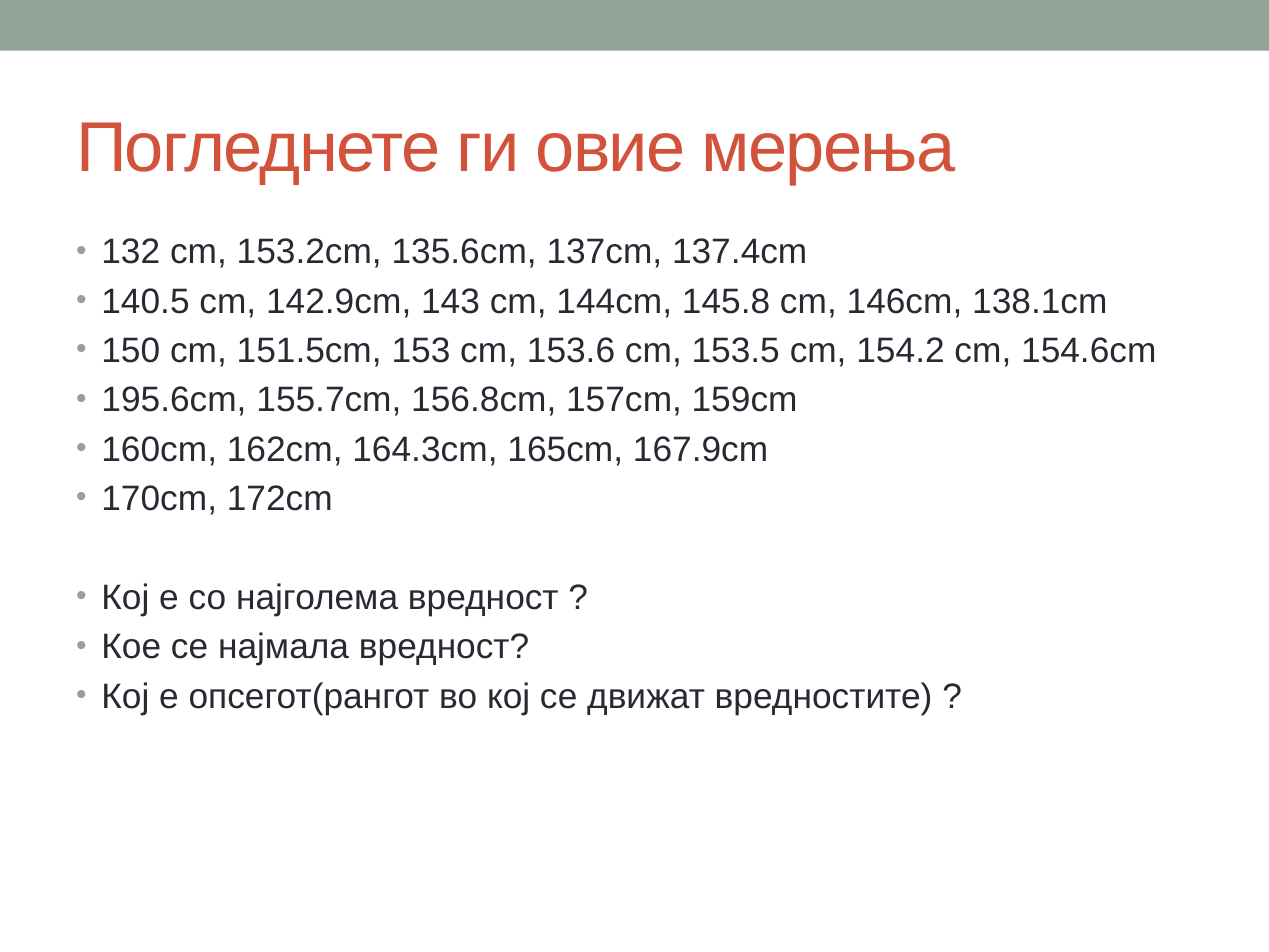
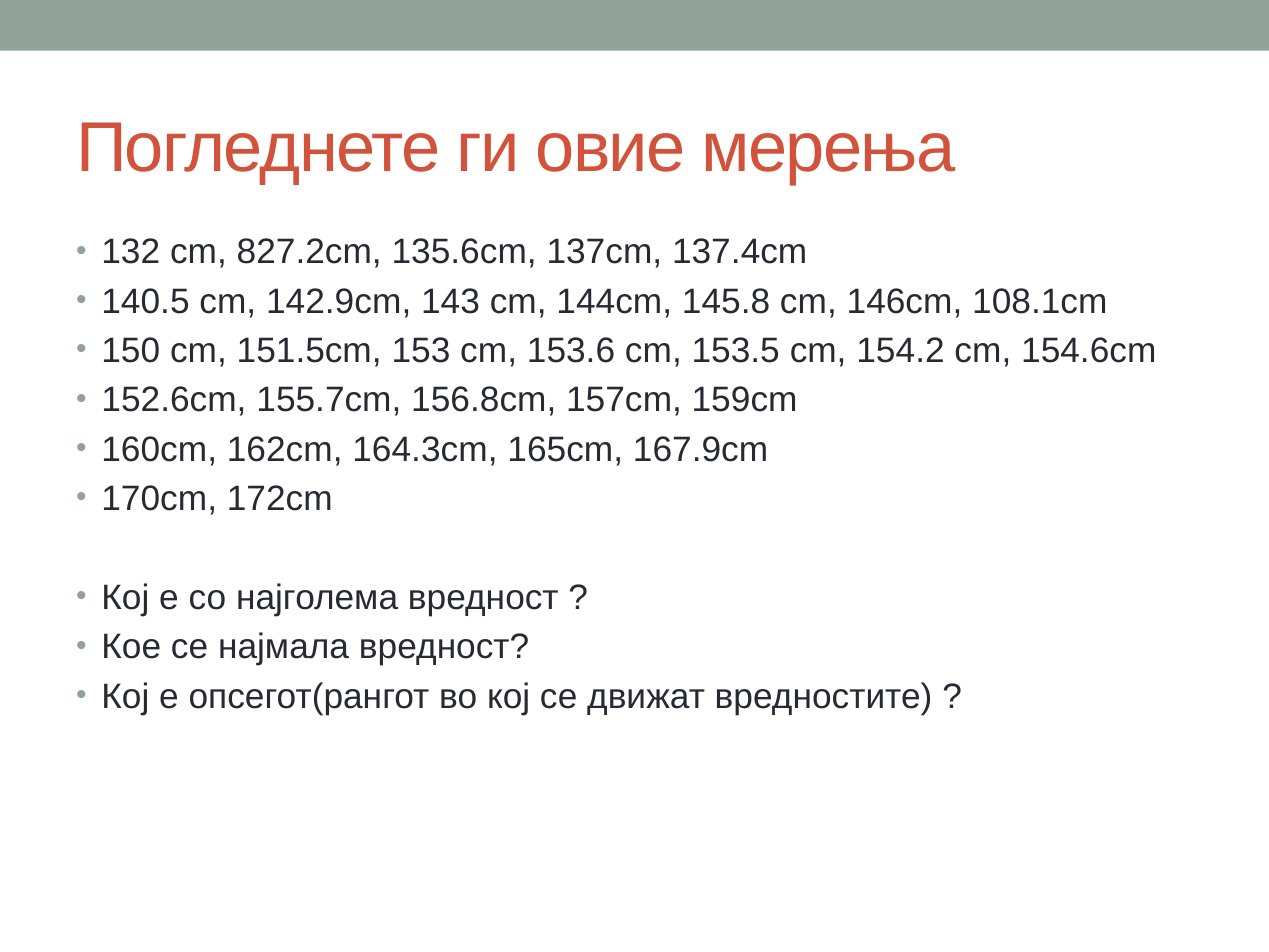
153.2cm: 153.2cm -> 827.2cm
138.1cm: 138.1cm -> 108.1cm
195.6cm: 195.6cm -> 152.6cm
